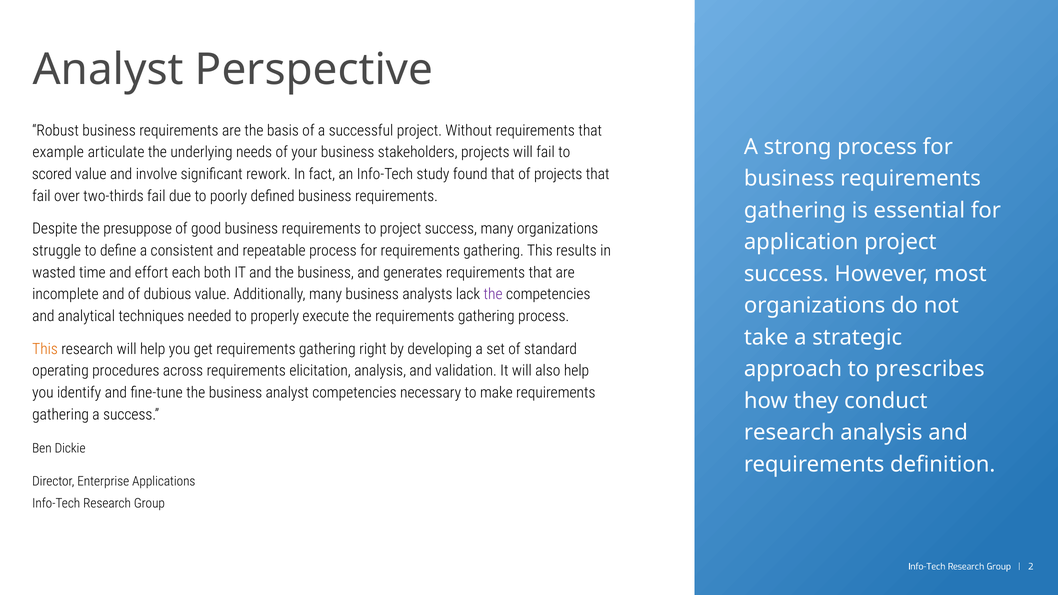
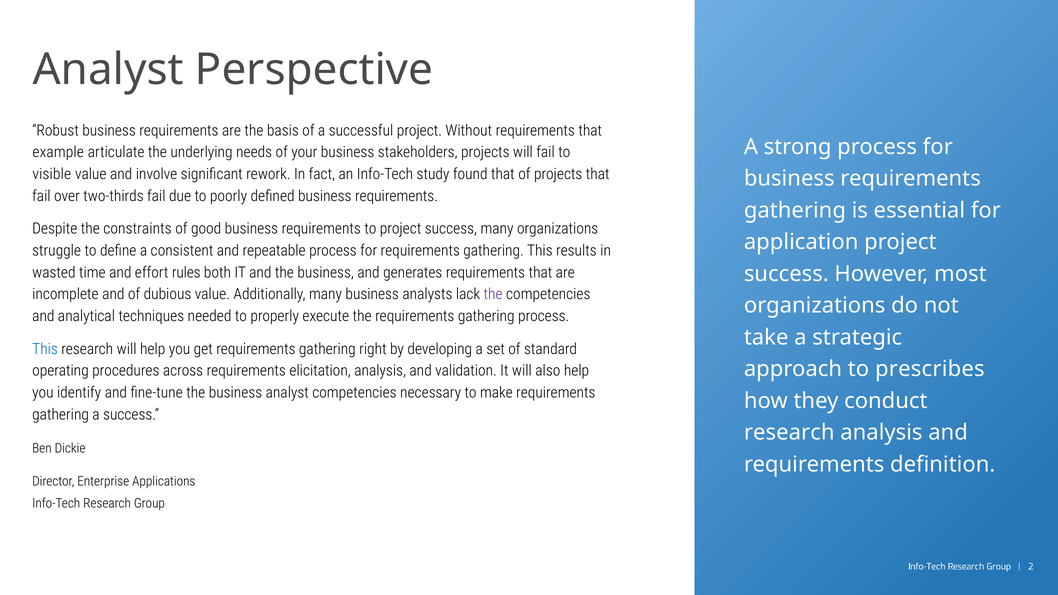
scored: scored -> visible
presuppose: presuppose -> constraints
each: each -> rules
This at (45, 349) colour: orange -> blue
